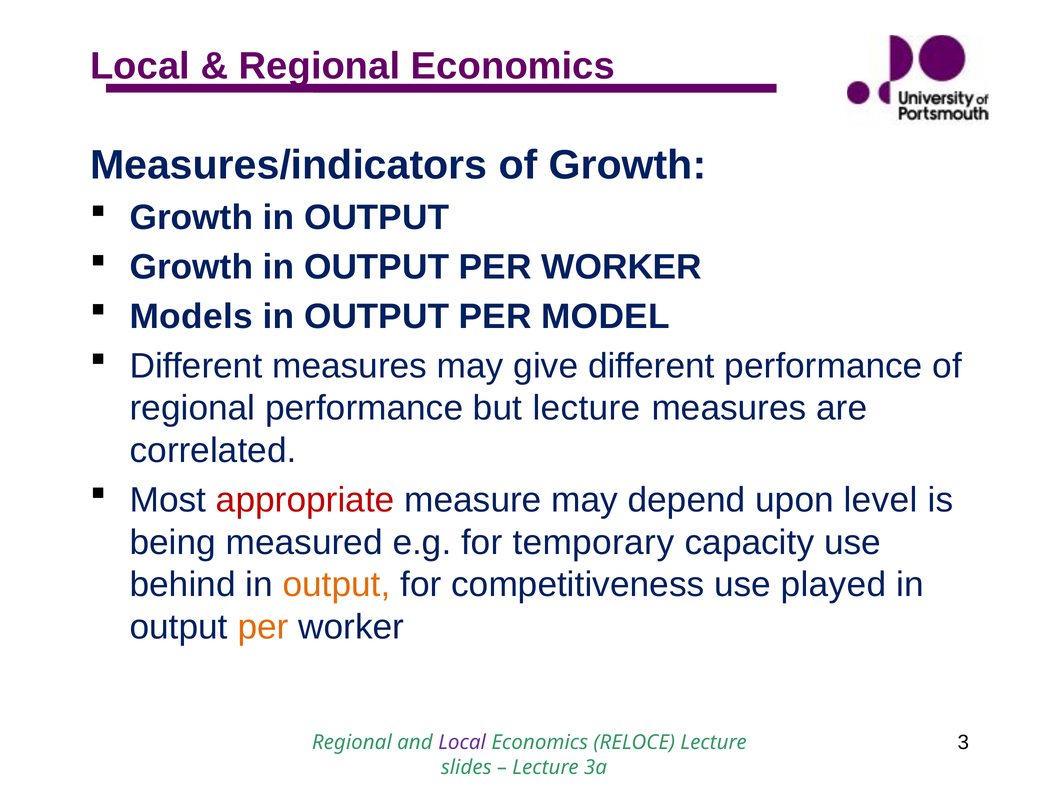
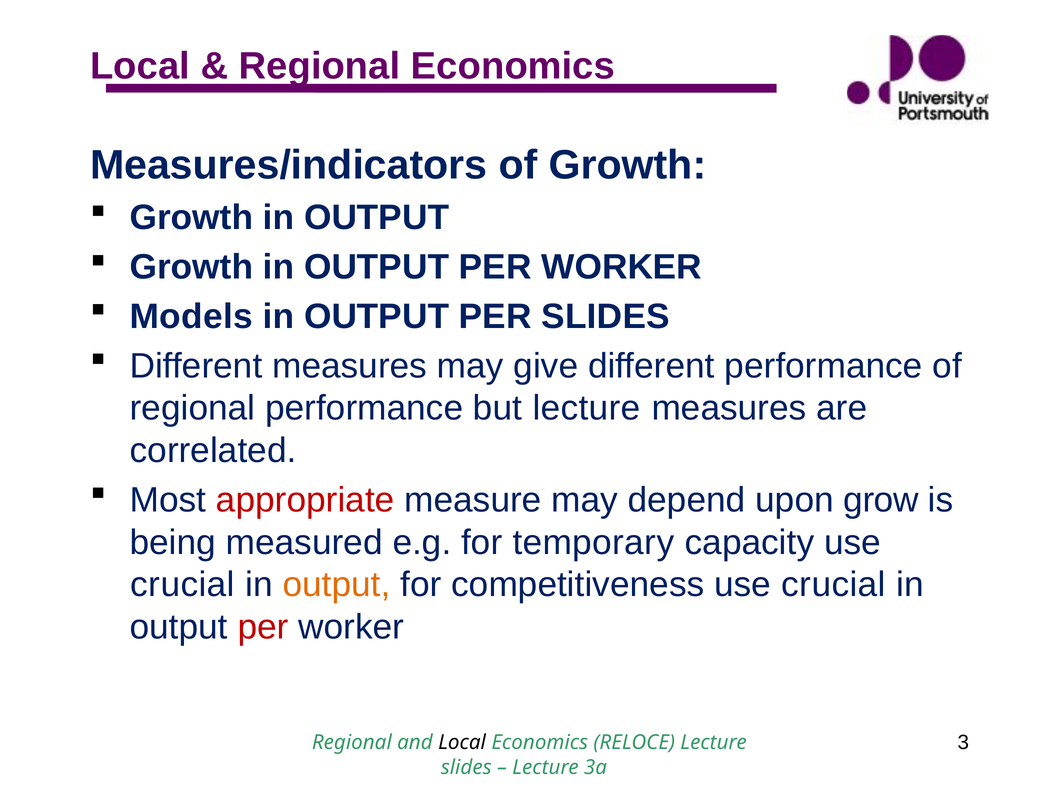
PER MODEL: MODEL -> SLIDES
level: level -> grow
behind at (183, 585): behind -> crucial
competitiveness use played: played -> crucial
per at (263, 627) colour: orange -> red
Local at (462, 743) colour: purple -> black
